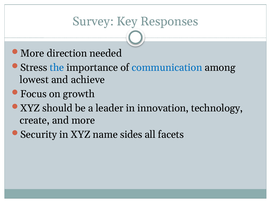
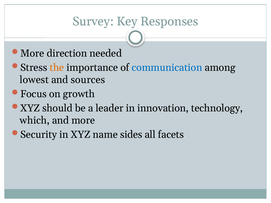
the colour: blue -> orange
achieve: achieve -> sources
create: create -> which
